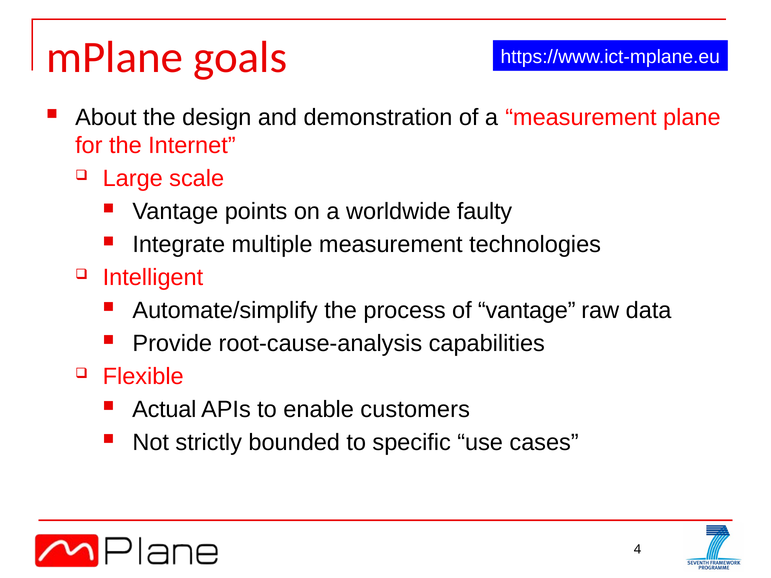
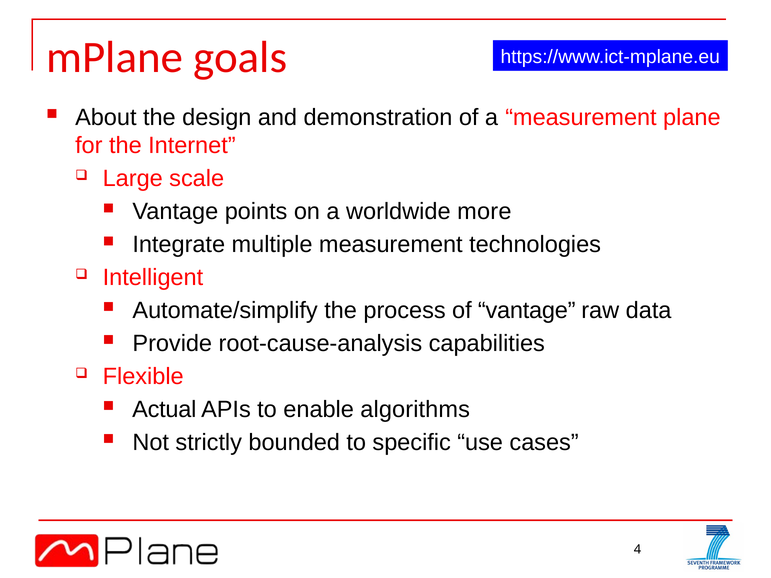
faulty: faulty -> more
customers: customers -> algorithms
